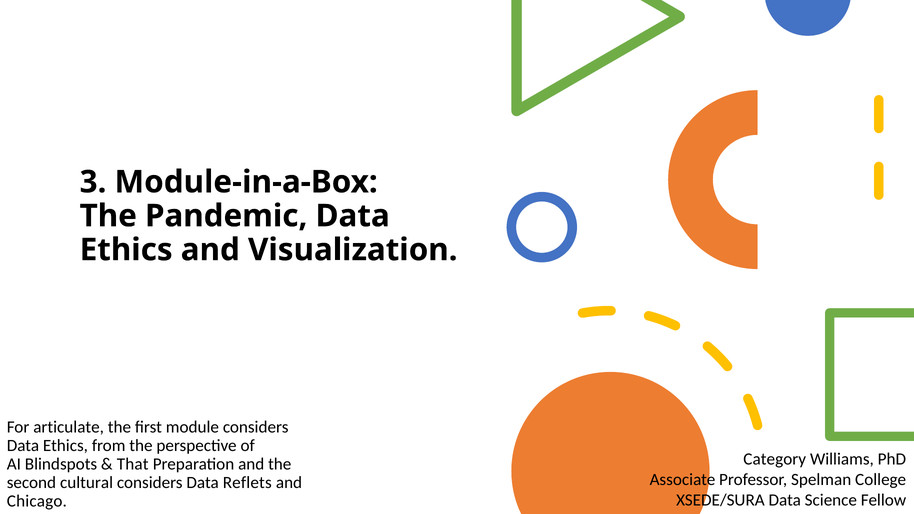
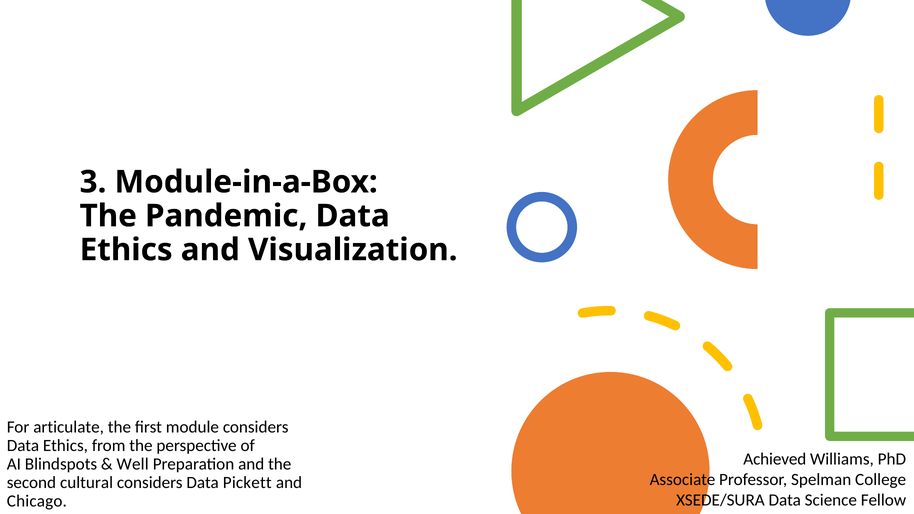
Category: Category -> Achieved
That: That -> Well
Reflets: Reflets -> Pickett
